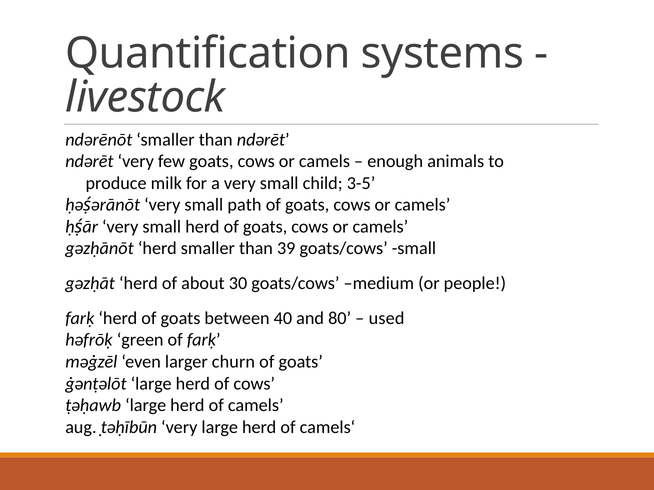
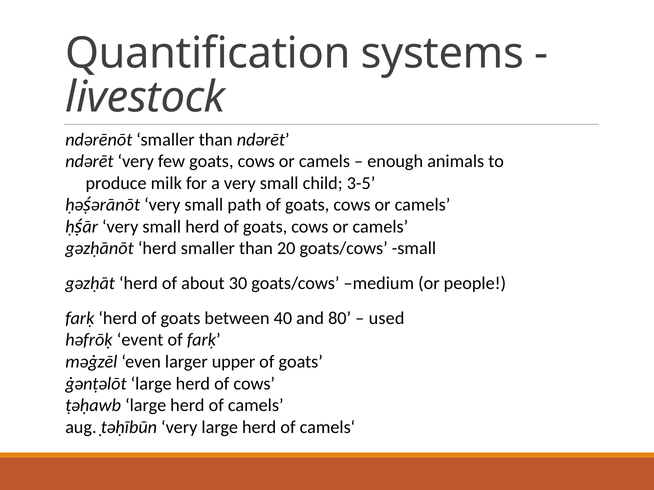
39: 39 -> 20
green: green -> event
churn: churn -> upper
